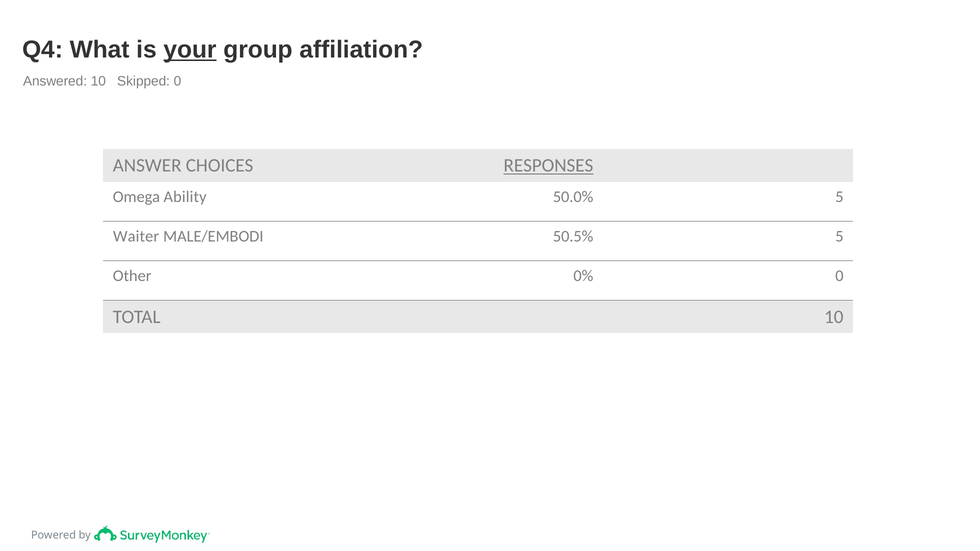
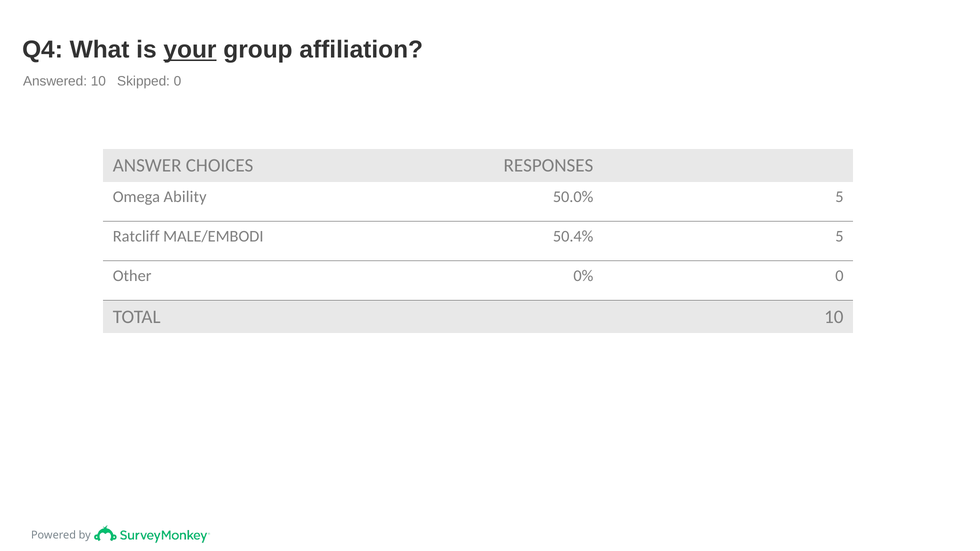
RESPONSES underline: present -> none
Waiter: Waiter -> Ratcliff
50.5%: 50.5% -> 50.4%
